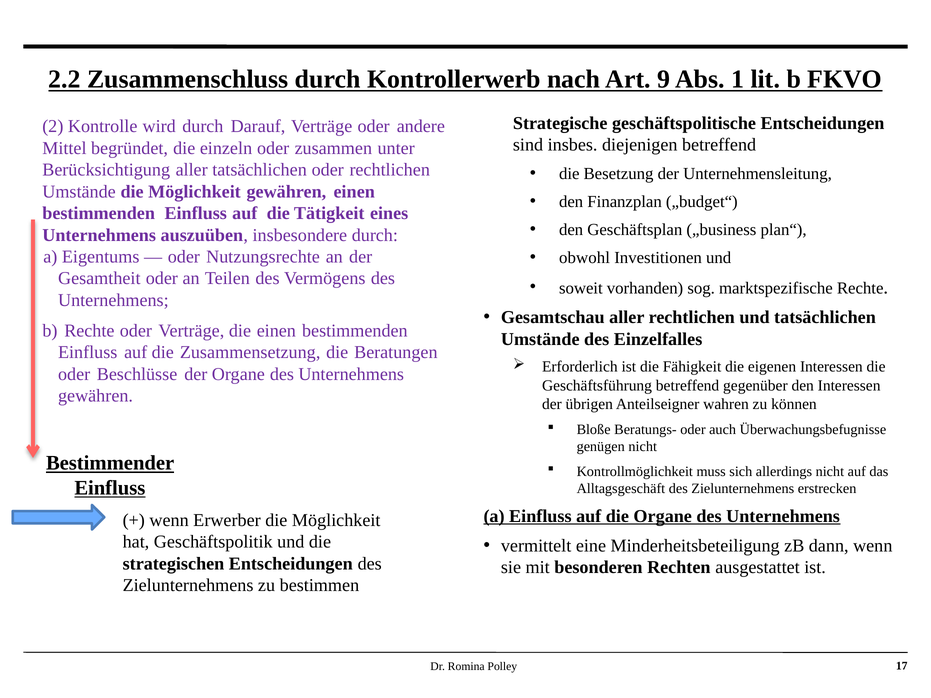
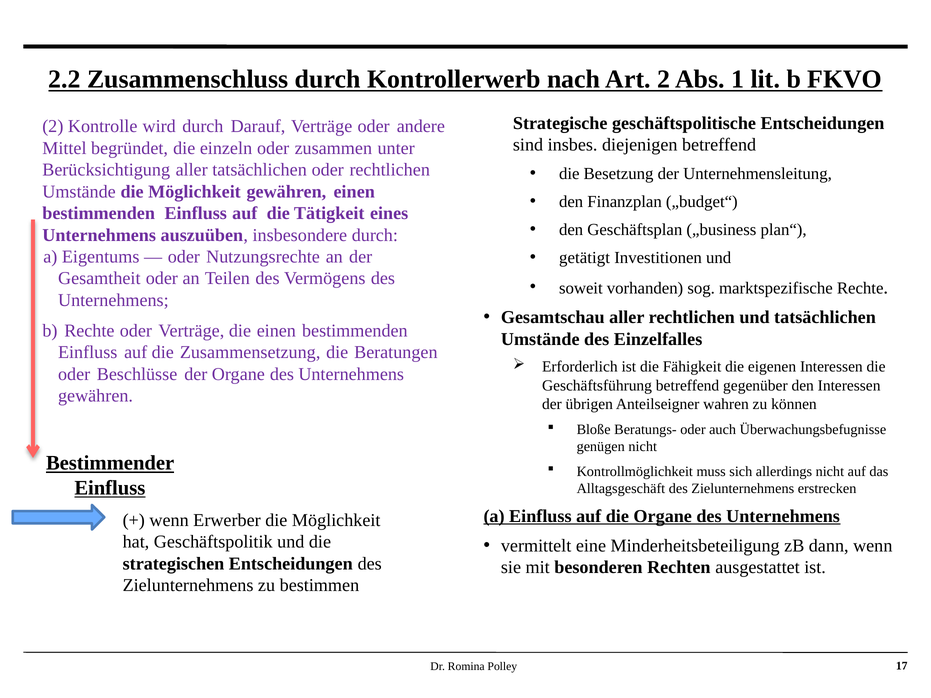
Art 9: 9 -> 2
obwohl: obwohl -> getätigt
